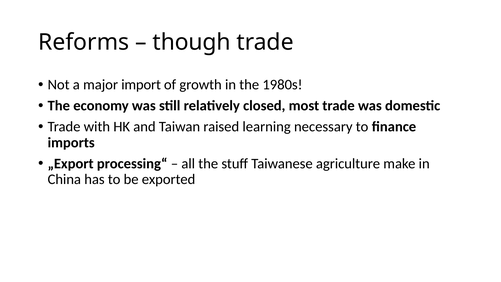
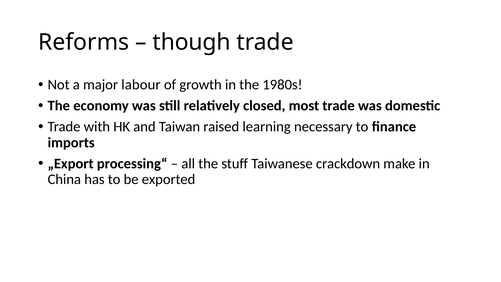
import: import -> labour
agriculture: agriculture -> crackdown
